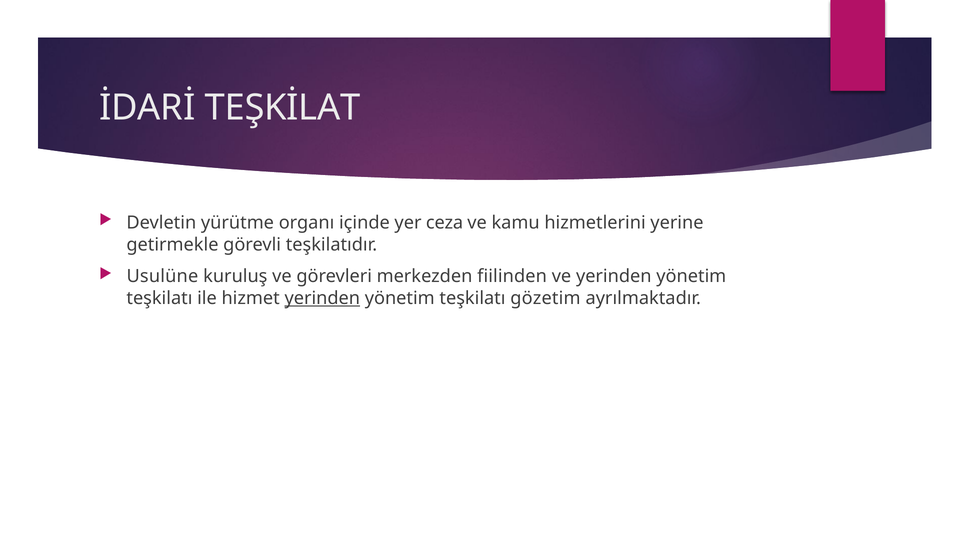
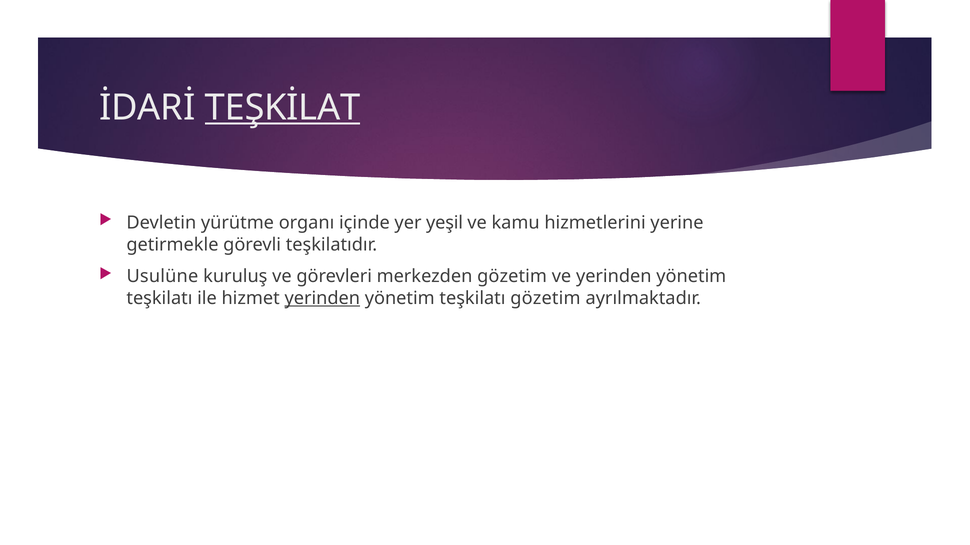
TEŞKİLAT underline: none -> present
ceza: ceza -> yeşil
merkezden fiilinden: fiilinden -> gözetim
